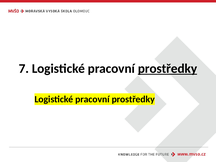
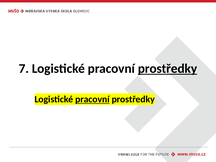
pracovní at (92, 99) underline: none -> present
